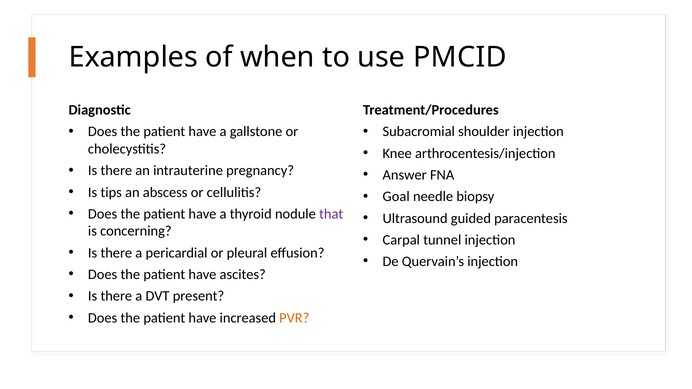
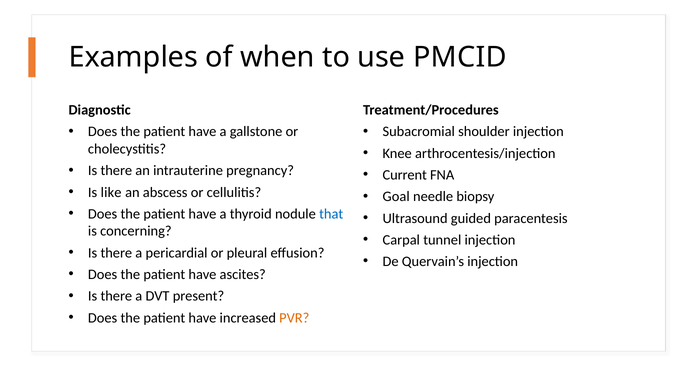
Answer: Answer -> Current
tips: tips -> like
that colour: purple -> blue
